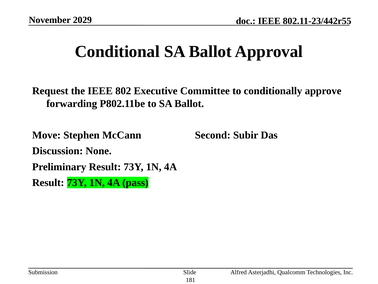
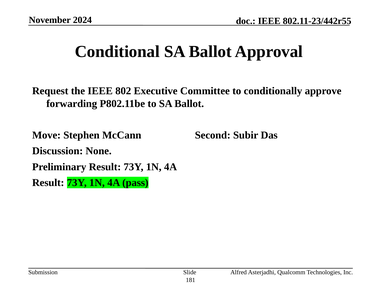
2029: 2029 -> 2024
